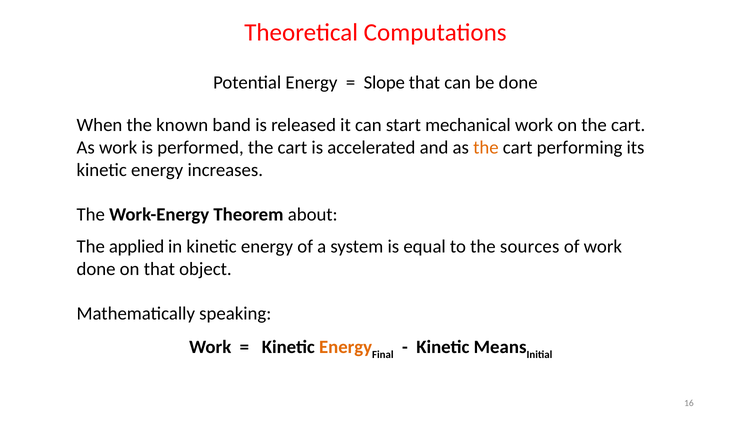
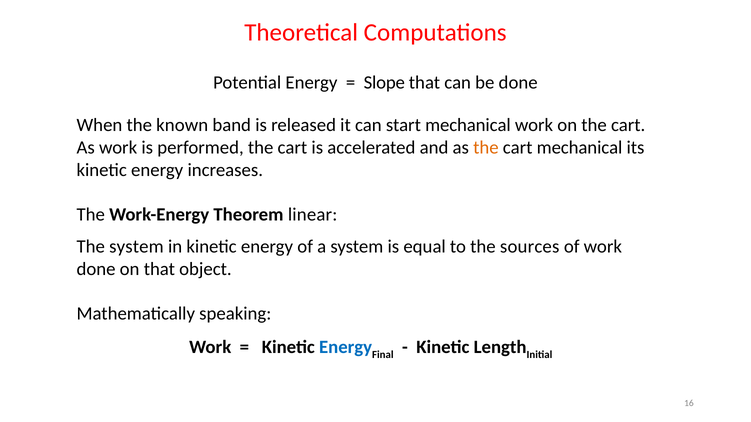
cart performing: performing -> mechanical
about: about -> linear
The applied: applied -> system
Energy at (346, 348) colour: orange -> blue
Means: Means -> Length
